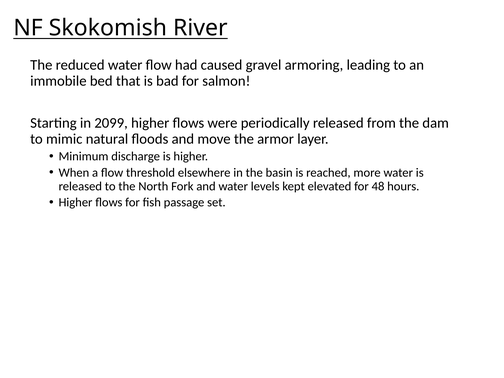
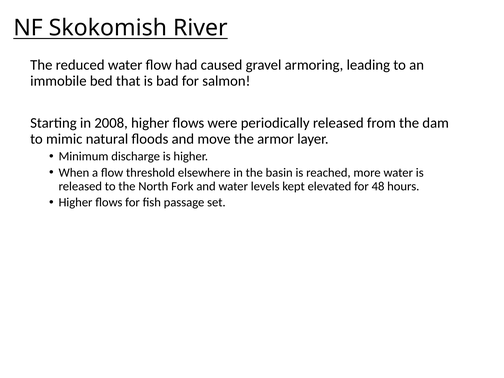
2099: 2099 -> 2008
